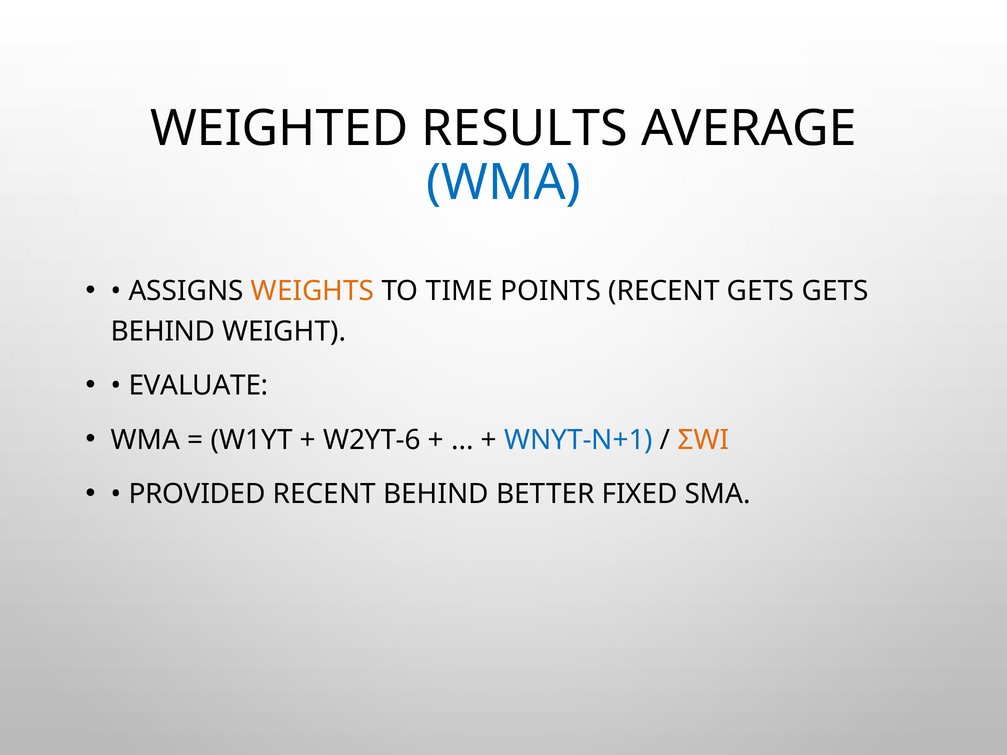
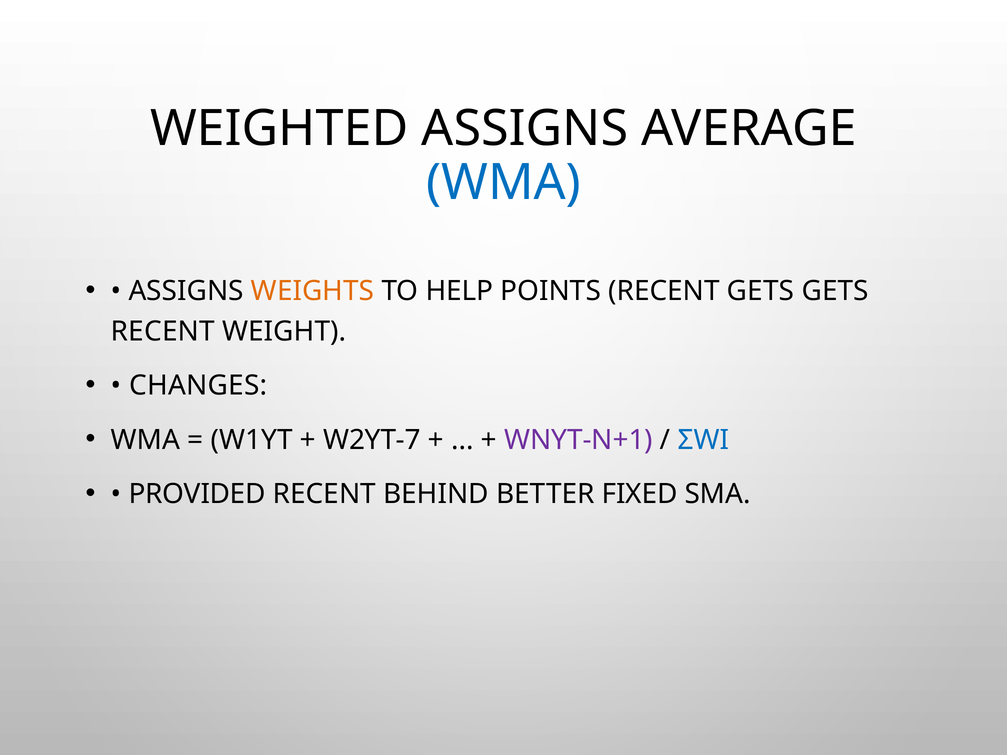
WEIGHTED RESULTS: RESULTS -> ASSIGNS
TIME: TIME -> HELP
BEHIND at (163, 331): BEHIND -> RECENT
EVALUATE: EVALUATE -> CHANGES
W2YT-6: W2YT-6 -> W2YT-7
WNYT-N+1 colour: blue -> purple
ΣWI colour: orange -> blue
